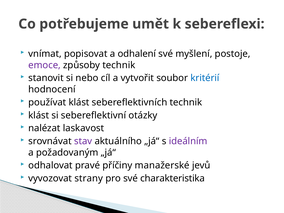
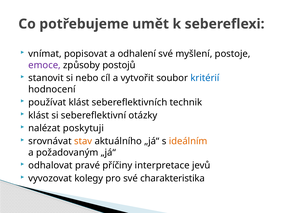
způsoby technik: technik -> postojů
laskavost: laskavost -> poskytuji
stav colour: purple -> orange
ideálním colour: purple -> orange
manažerské: manažerské -> interpretace
strany: strany -> kolegy
